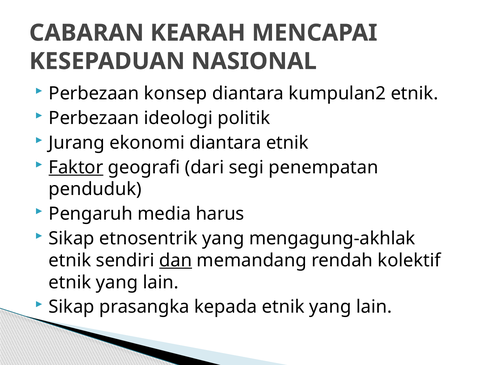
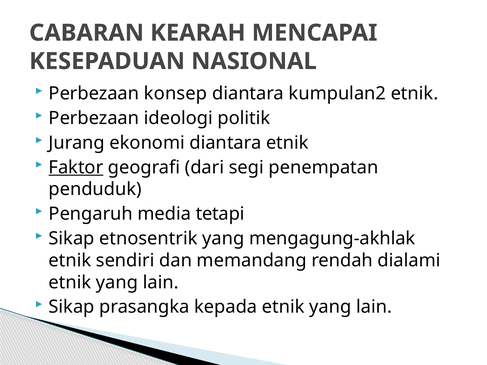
harus: harus -> tetapi
dan underline: present -> none
kolektif: kolektif -> dialami
